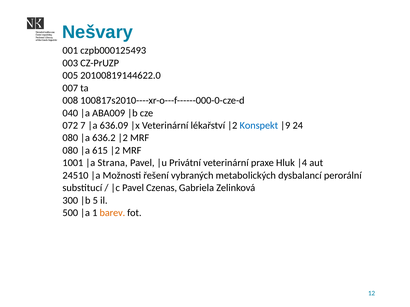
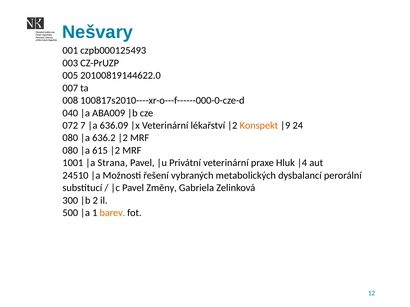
Konspekt colour: blue -> orange
Czenas: Czenas -> Změny
5: 5 -> 2
